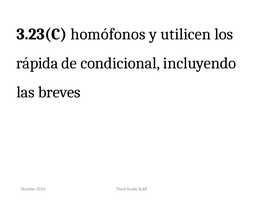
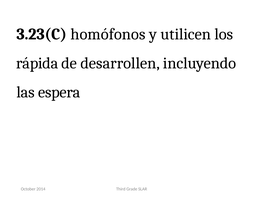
condicional: condicional -> desarrollen
breves: breves -> espera
